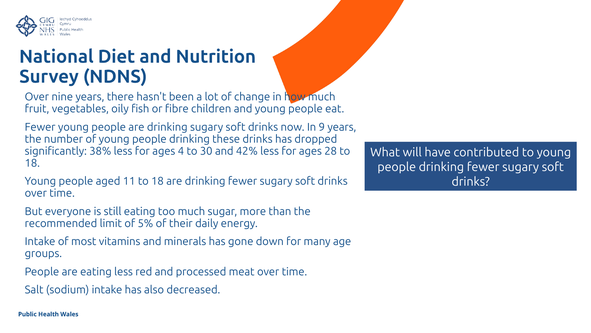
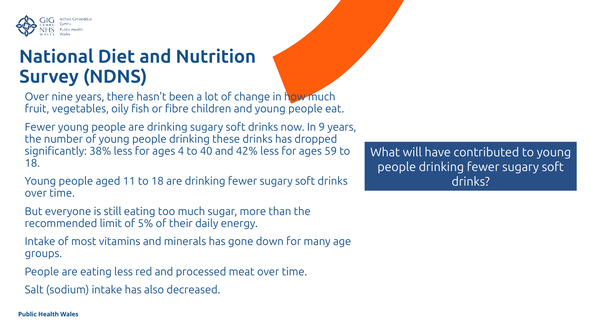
30: 30 -> 40
28: 28 -> 59
